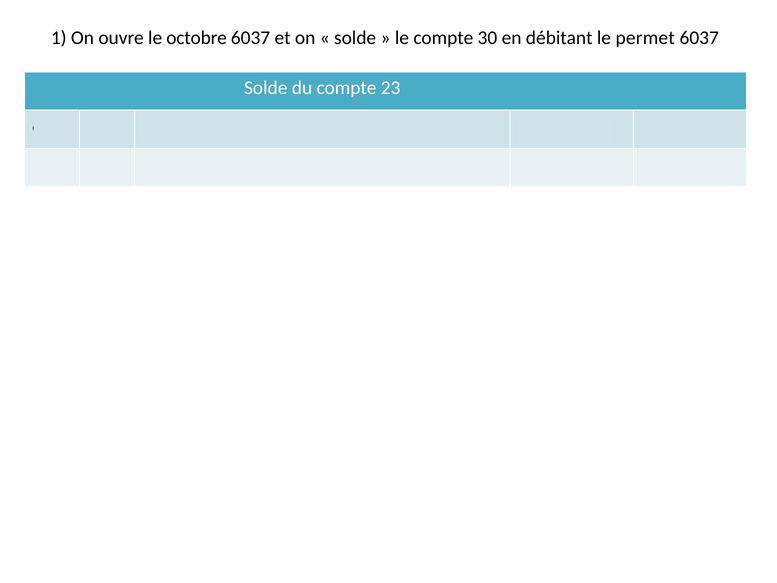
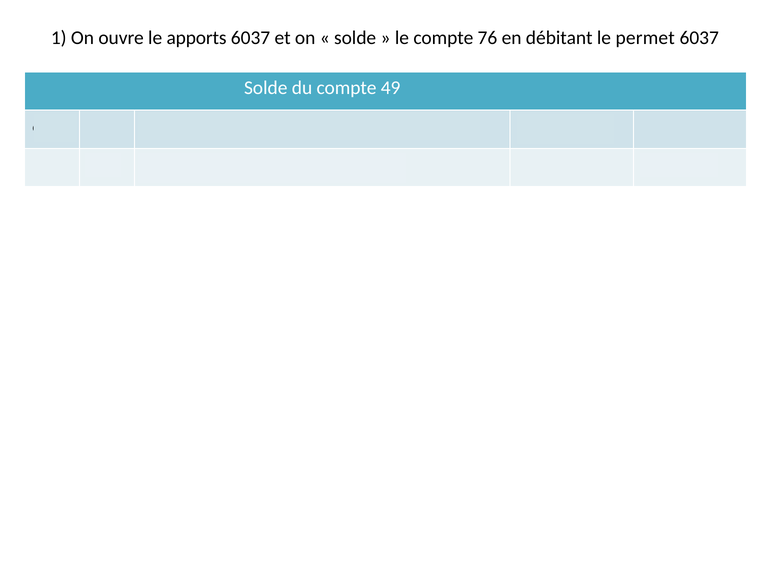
octobre: octobre -> apports
30: 30 -> 76
23: 23 -> 49
